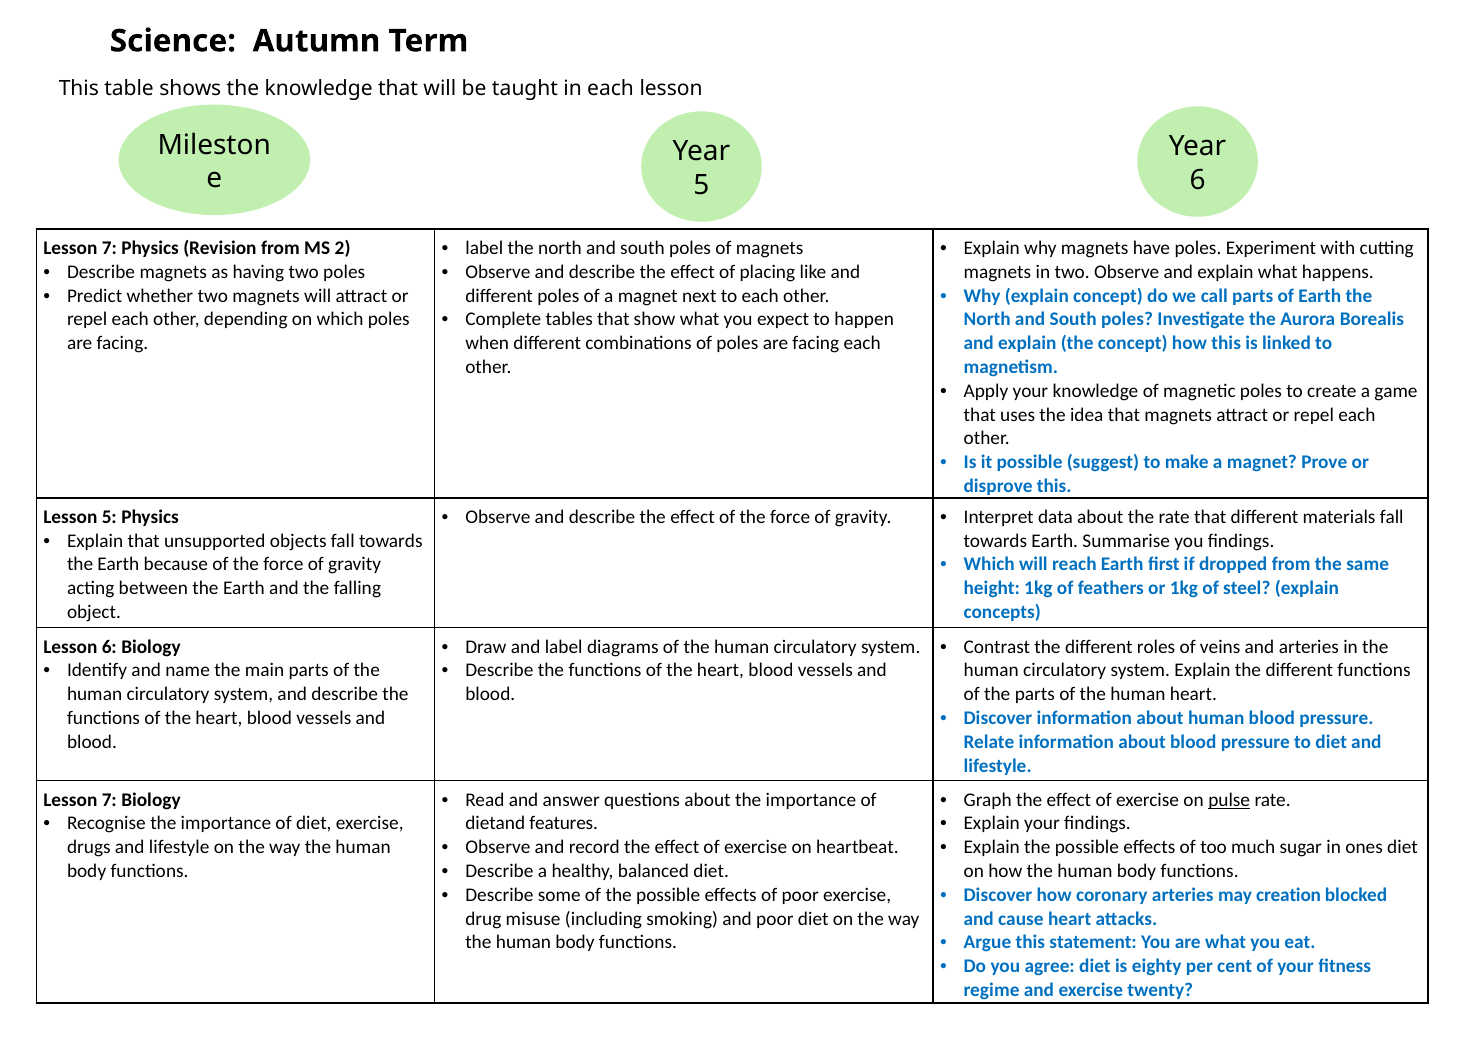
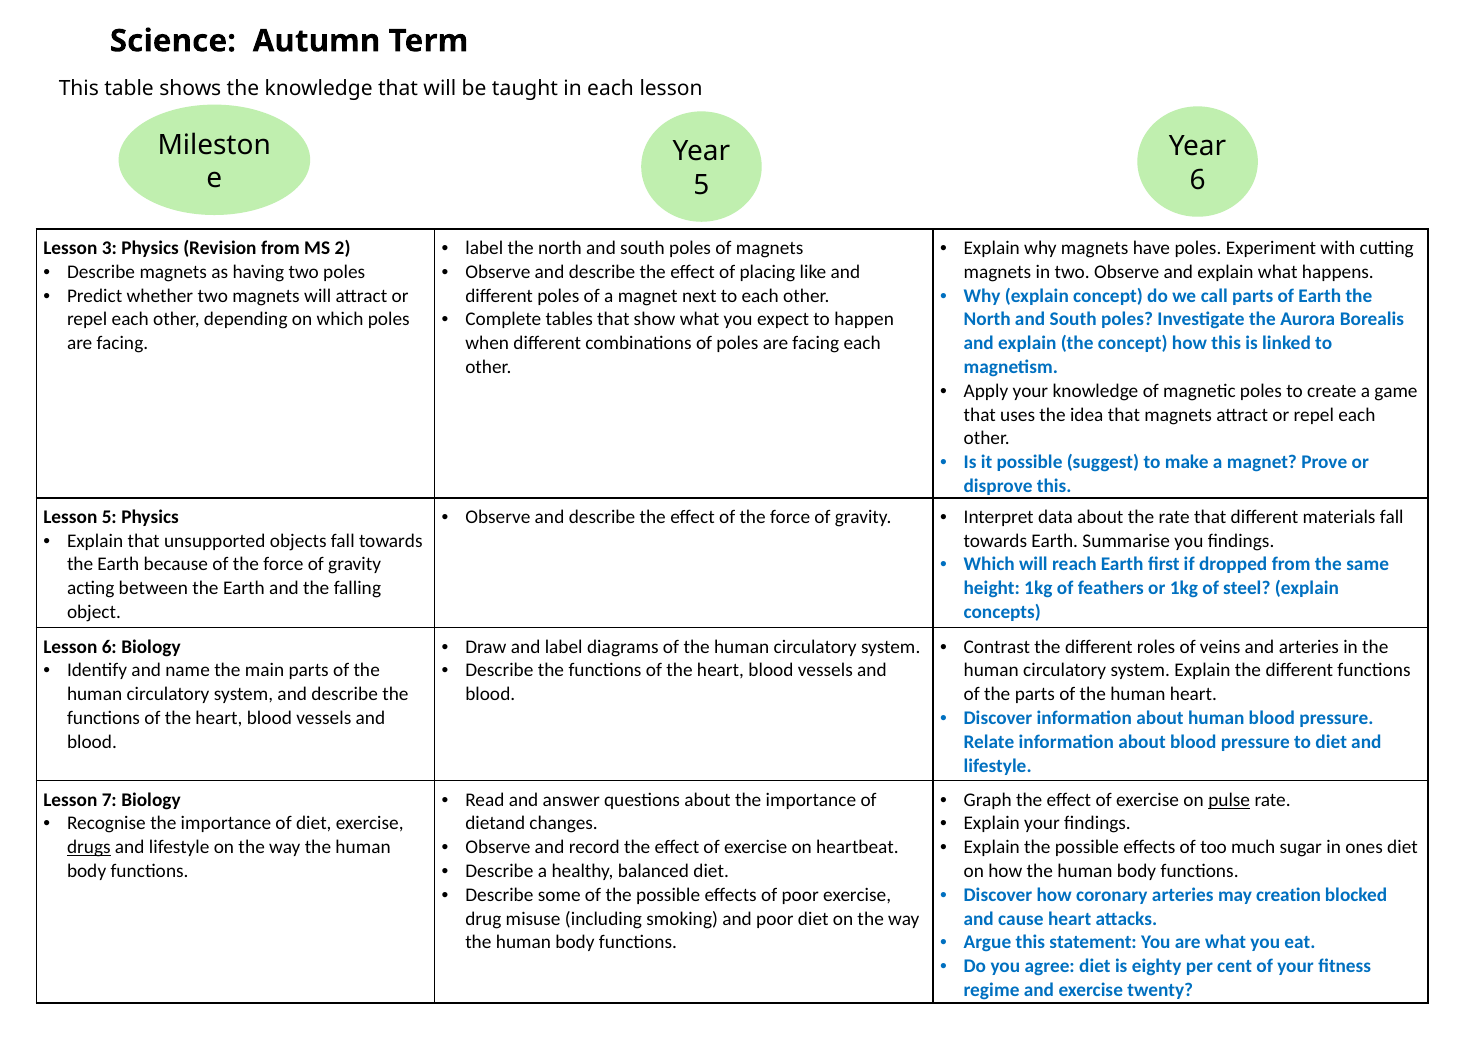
7 at (109, 248): 7 -> 3
features: features -> changes
drugs underline: none -> present
